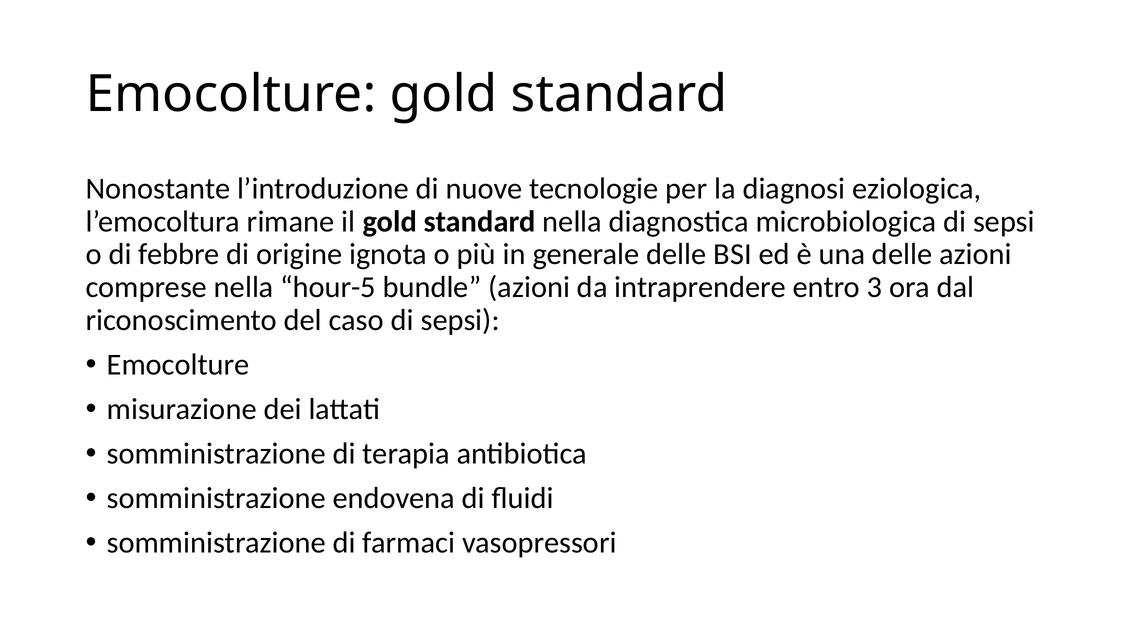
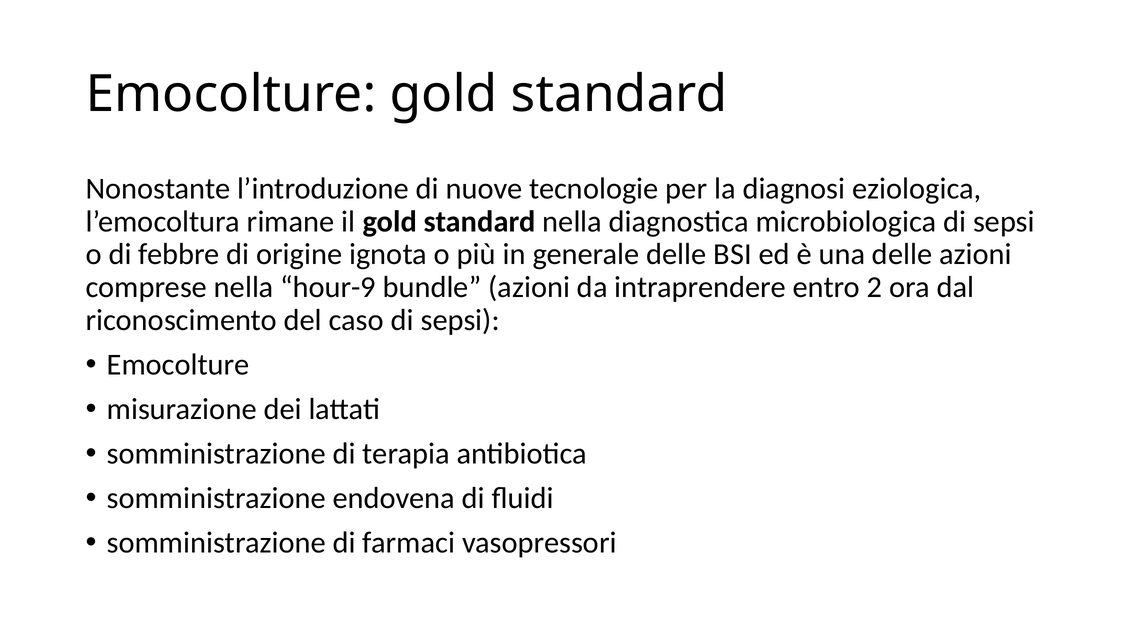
hour-5: hour-5 -> hour-9
3: 3 -> 2
